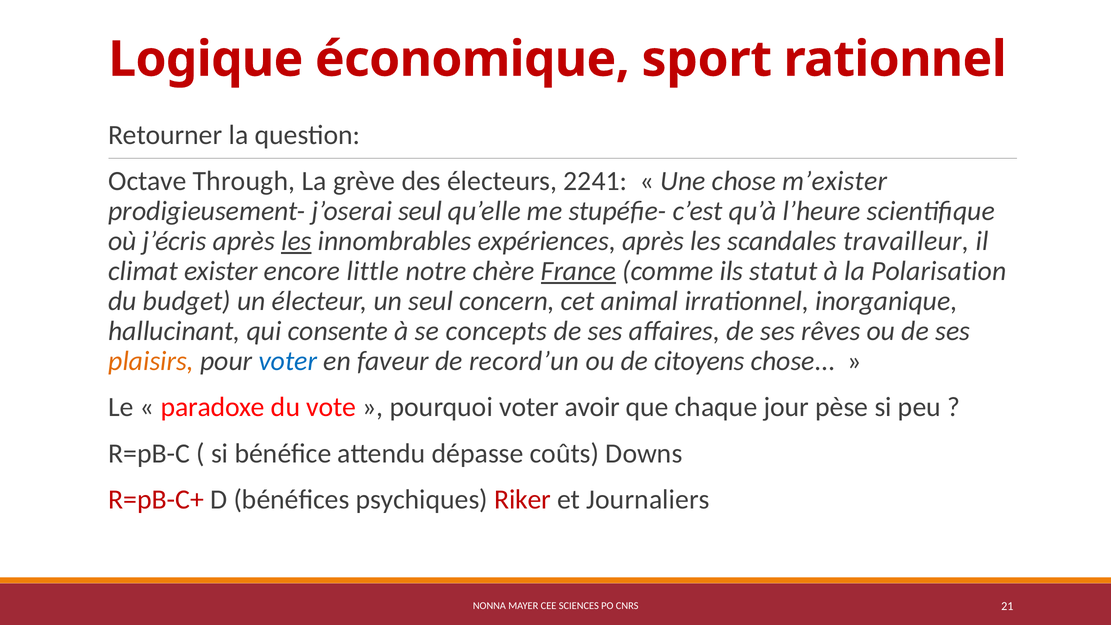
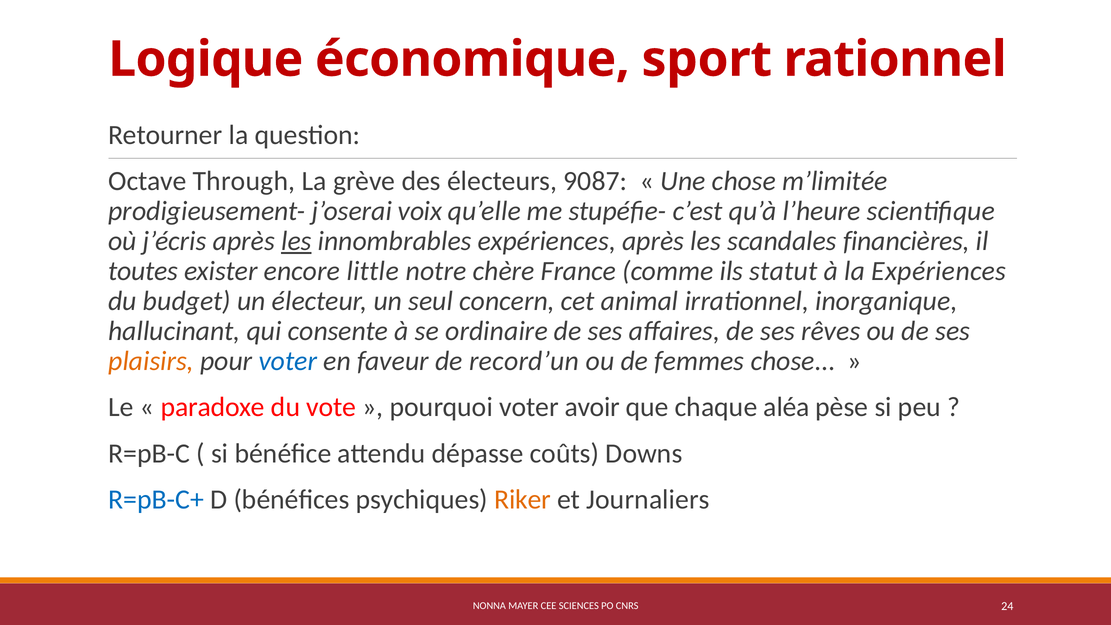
2241: 2241 -> 9087
m’exister: m’exister -> m’limitée
j’oserai seul: seul -> voix
travailleur: travailleur -> financières
climat: climat -> toutes
France underline: present -> none
la Polarisation: Polarisation -> Expériences
concepts: concepts -> ordinaire
citoyens: citoyens -> femmes
jour: jour -> aléa
R=pB-C+ colour: red -> blue
Riker colour: red -> orange
21: 21 -> 24
